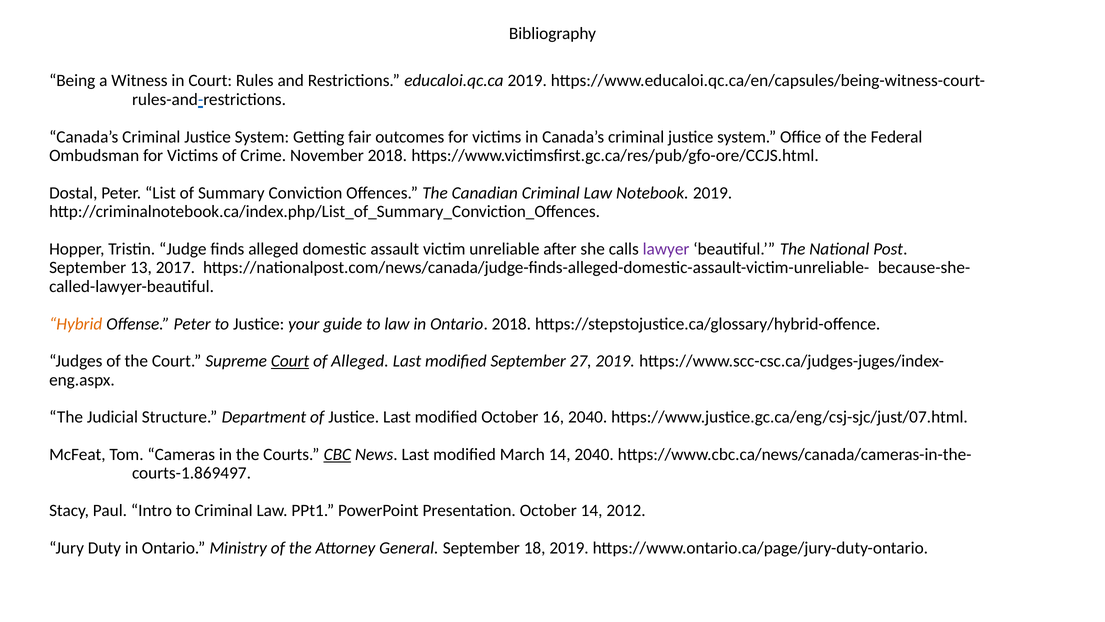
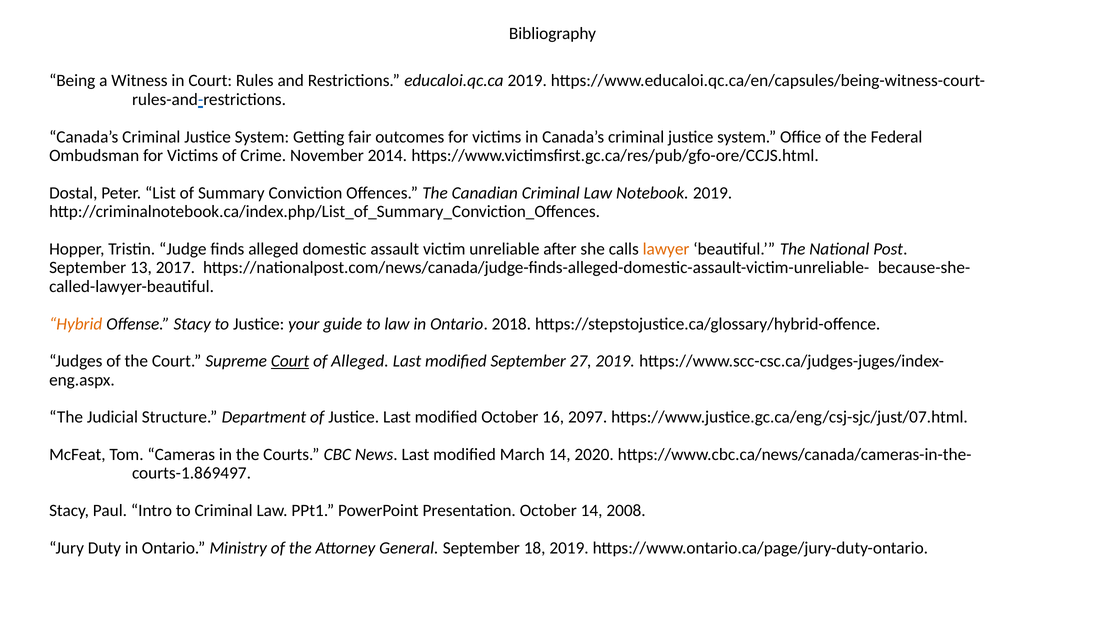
November 2018: 2018 -> 2014
lawyer colour: purple -> orange
Offense Peter: Peter -> Stacy
16 2040: 2040 -> 2097
CBC underline: present -> none
14 2040: 2040 -> 2020
2012: 2012 -> 2008
